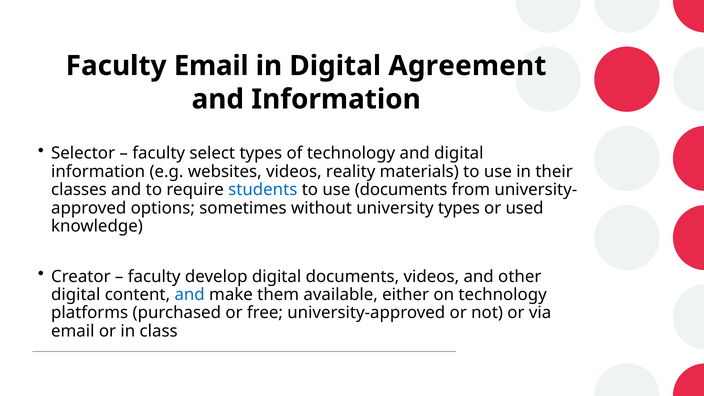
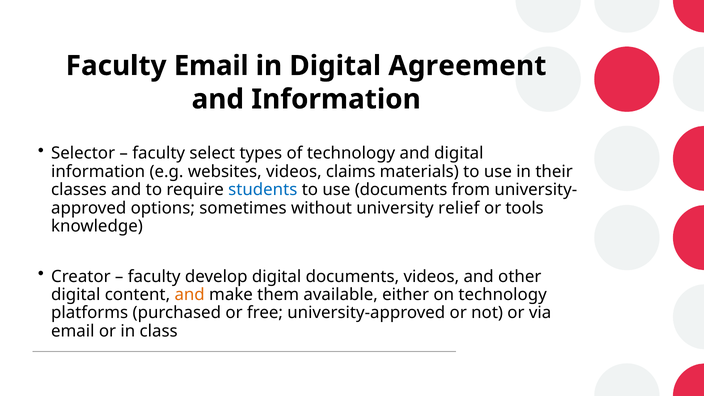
reality: reality -> claims
university types: types -> relief
used: used -> tools
and at (190, 295) colour: blue -> orange
